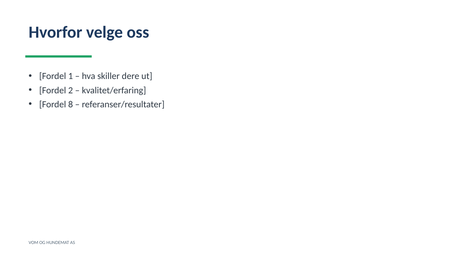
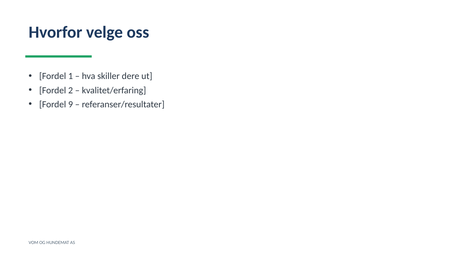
8: 8 -> 9
